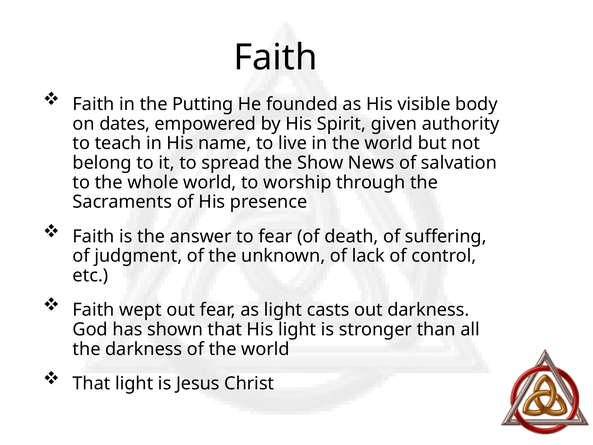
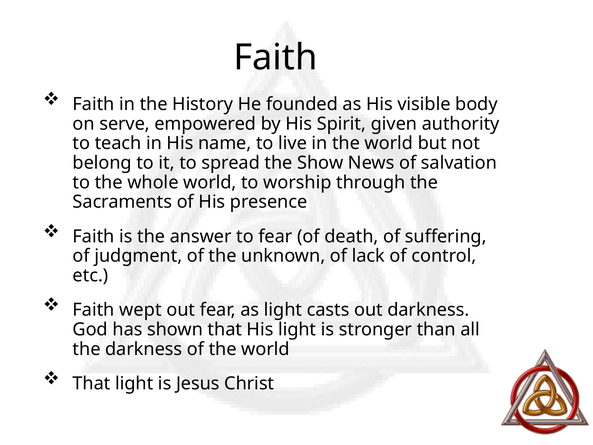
Putting: Putting -> History
dates: dates -> serve
